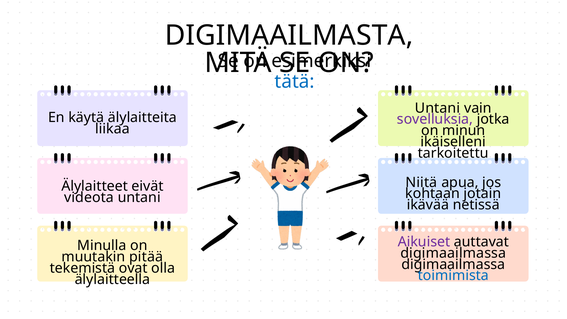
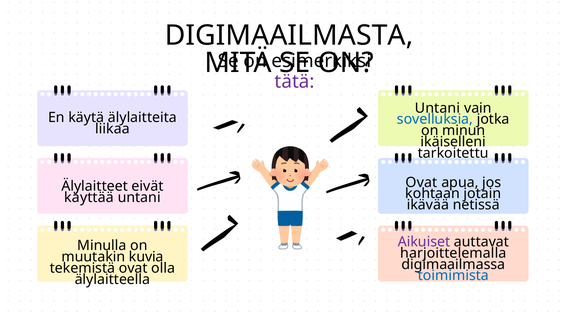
tätä colour: blue -> purple
sovelluksia colour: purple -> blue
Niitä at (421, 182): Niitä -> Ovat
videota: videota -> käyttää
digimaailmassa at (453, 253): digimaailmassa -> harjoittelemalla
pitää: pitää -> kuvia
